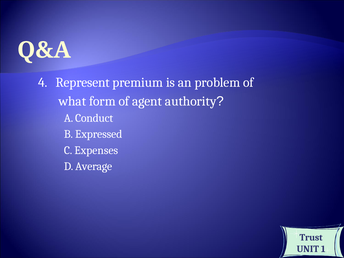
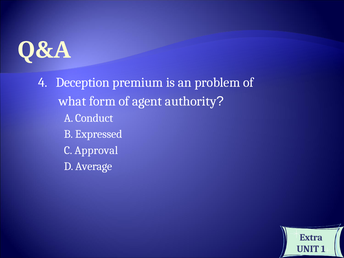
Represent: Represent -> Deception
Expenses: Expenses -> Approval
Trust: Trust -> Extra
